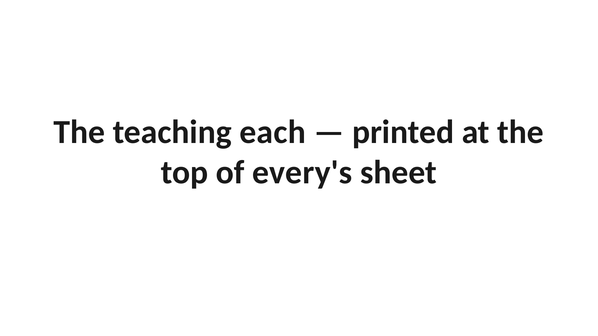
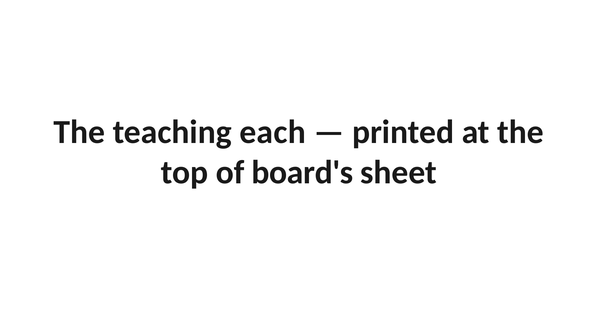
every's: every's -> board's
